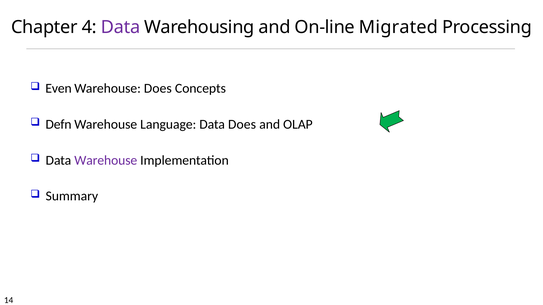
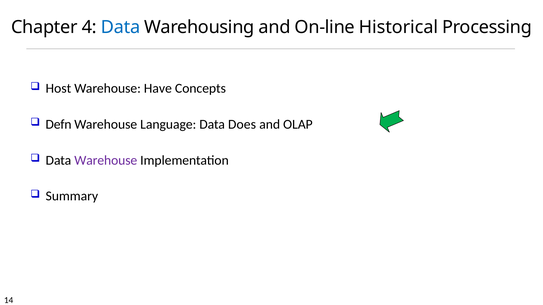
Data at (121, 27) colour: purple -> blue
Migrated: Migrated -> Historical
Even: Even -> Host
Warehouse Does: Does -> Have
